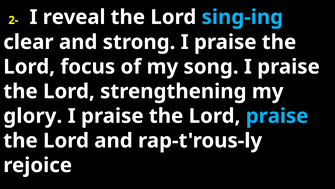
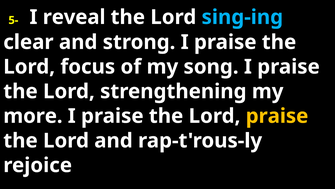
2-: 2- -> 5-
glory: glory -> more
praise at (277, 116) colour: light blue -> yellow
